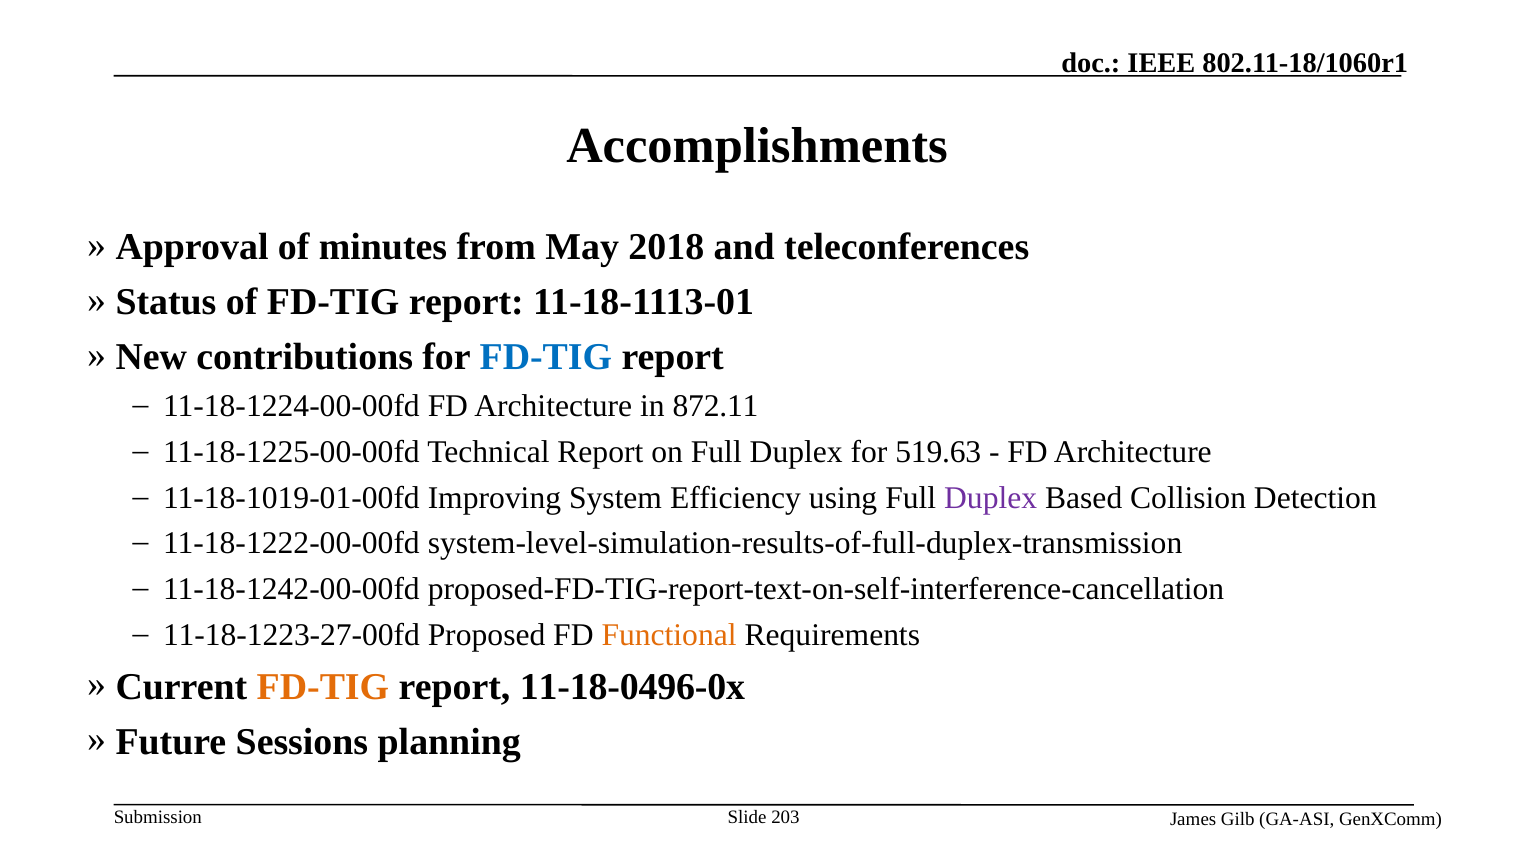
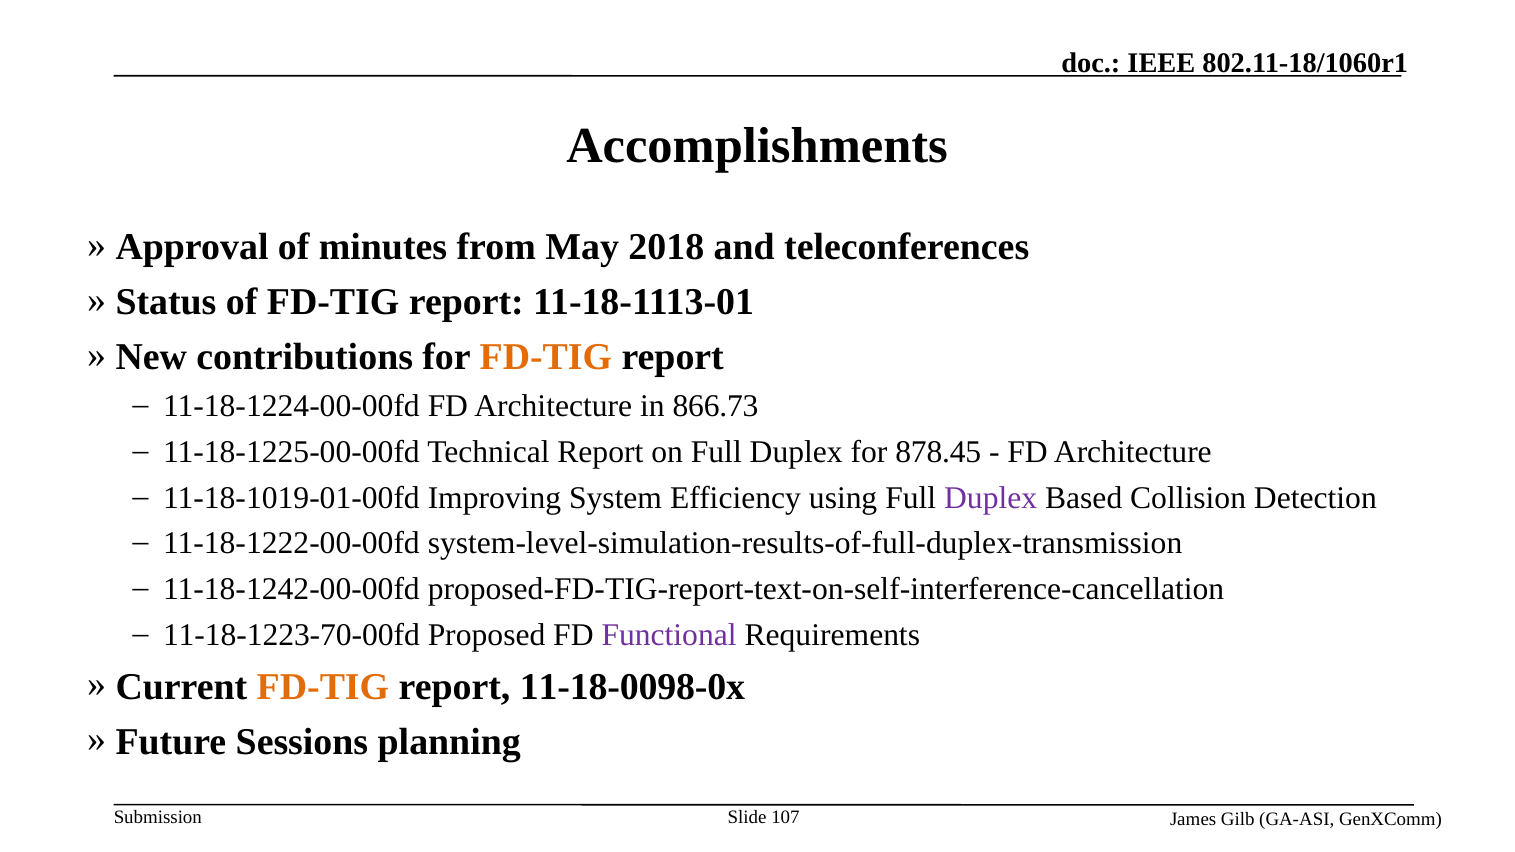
FD-TIG at (546, 357) colour: blue -> orange
872.11: 872.11 -> 866.73
519.63: 519.63 -> 878.45
11-18-1223-27-00fd: 11-18-1223-27-00fd -> 11-18-1223-70-00fd
Functional colour: orange -> purple
11-18-0496-0x: 11-18-0496-0x -> 11-18-0098-0x
203: 203 -> 107
